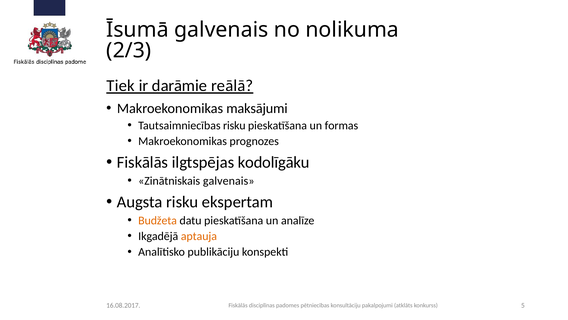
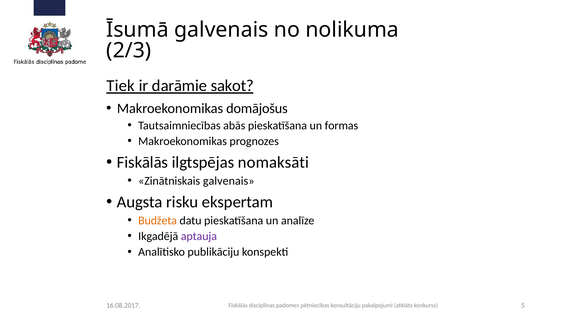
reālā: reālā -> sakot
maksājumi: maksājumi -> domājošus
Tautsaimniecības risku: risku -> abās
kodolīgāku: kodolīgāku -> nomaksāti
aptauja colour: orange -> purple
